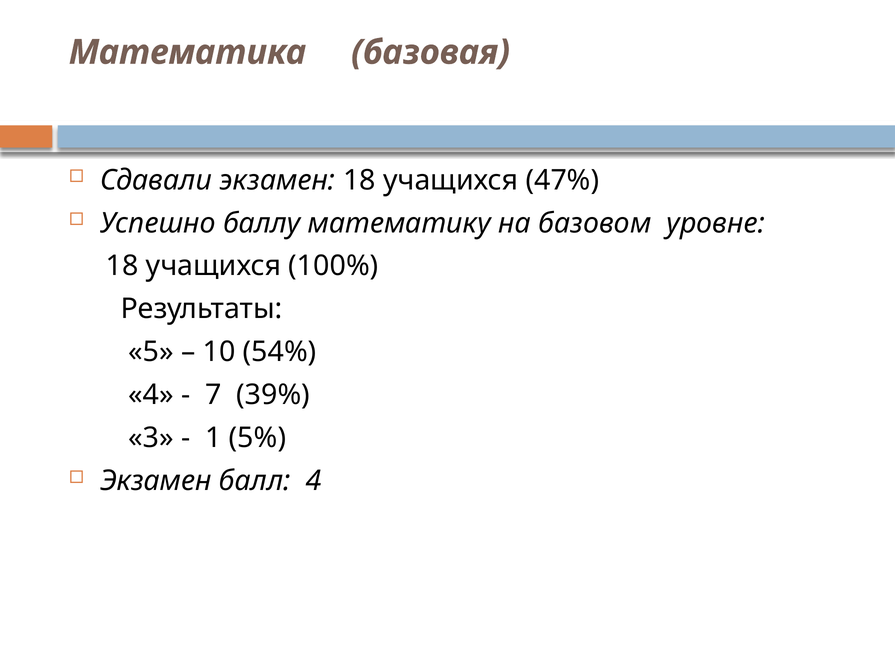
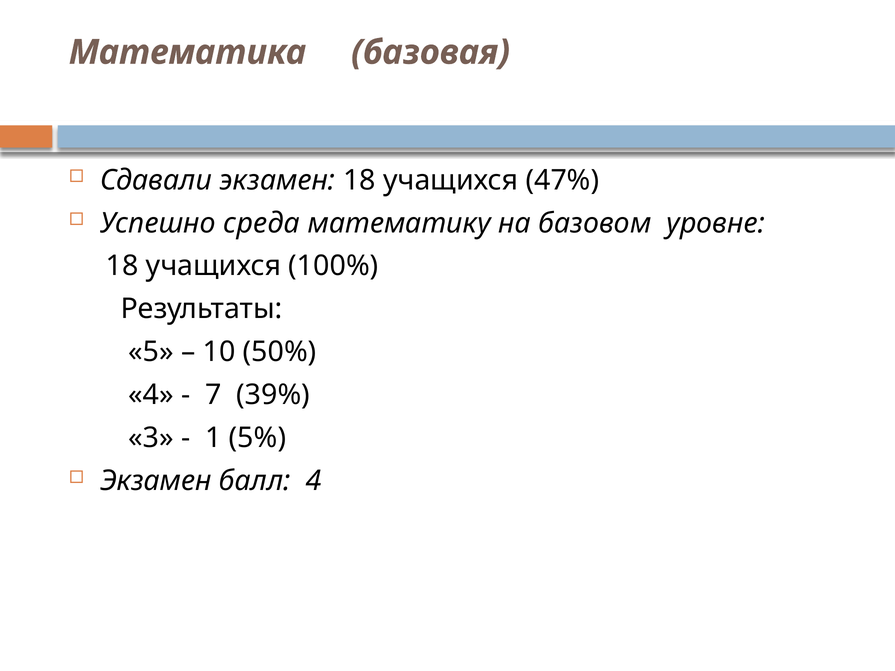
баллу: баллу -> среда
54%: 54% -> 50%
